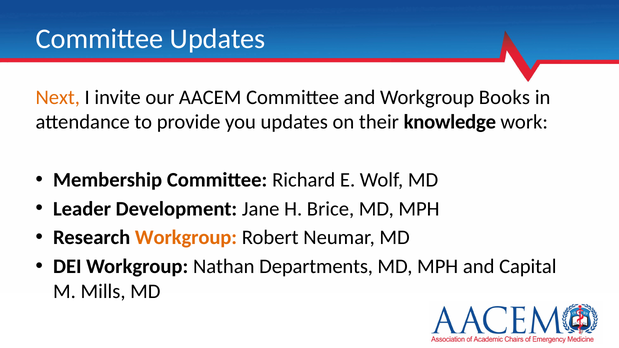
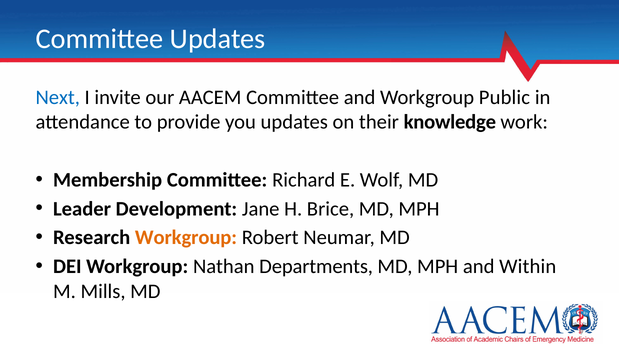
Next colour: orange -> blue
Books: Books -> Public
Capital: Capital -> Within
